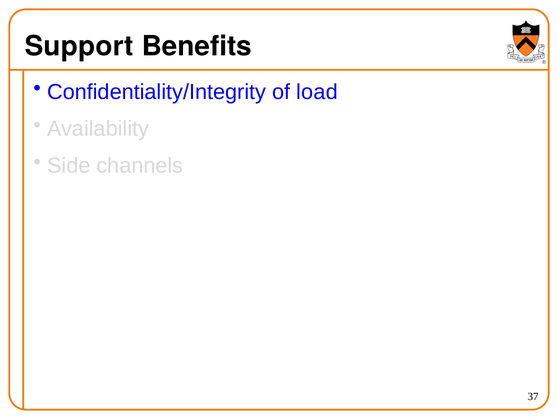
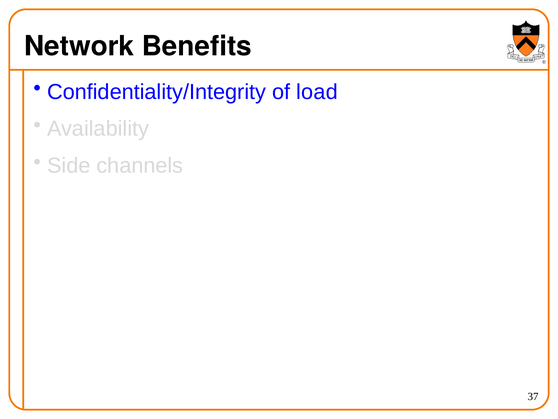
Support: Support -> Network
